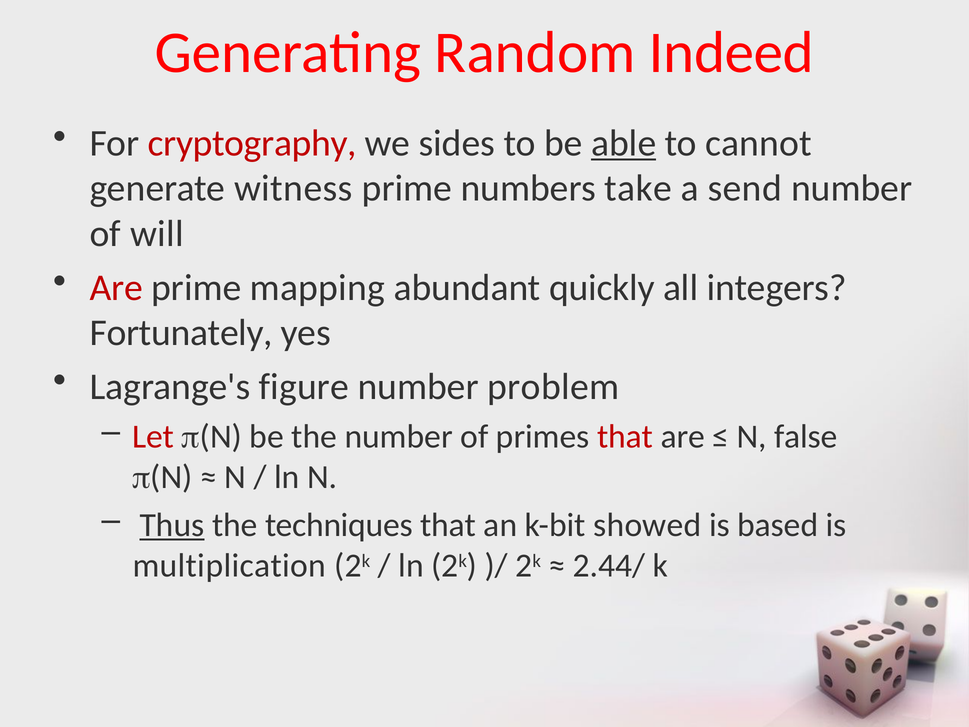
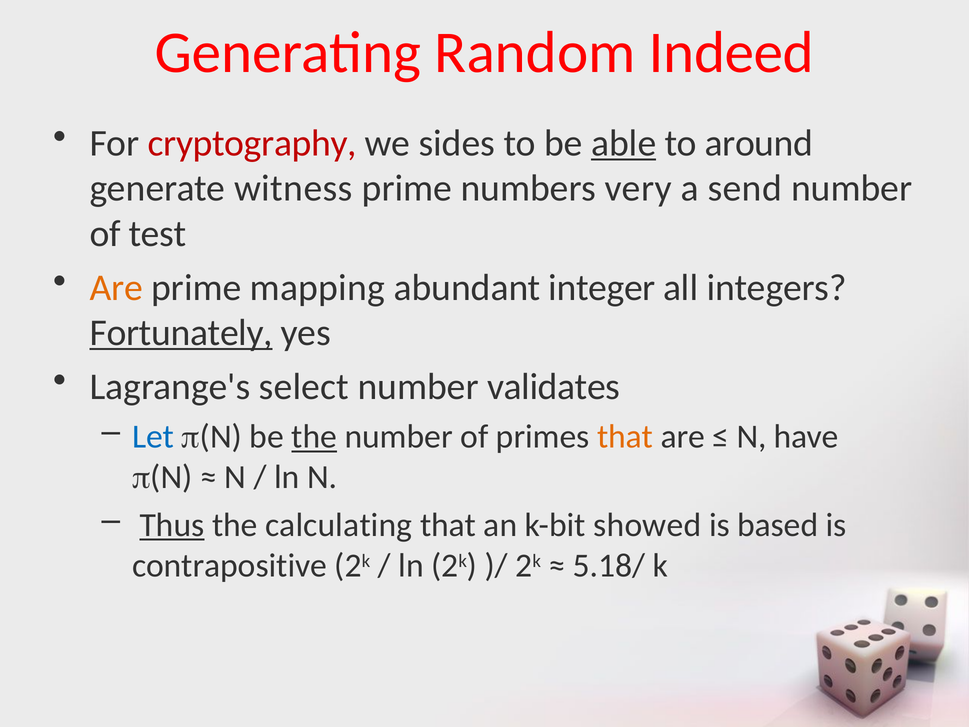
cannot: cannot -> around
take: take -> very
will: will -> test
Are at (116, 287) colour: red -> orange
quickly: quickly -> integer
Fortunately underline: none -> present
figure: figure -> select
problem: problem -> validates
Let colour: red -> blue
the at (314, 437) underline: none -> present
that at (625, 437) colour: red -> orange
false: false -> have
techniques: techniques -> calculating
multiplication: multiplication -> contrapositive
2.44/: 2.44/ -> 5.18/
